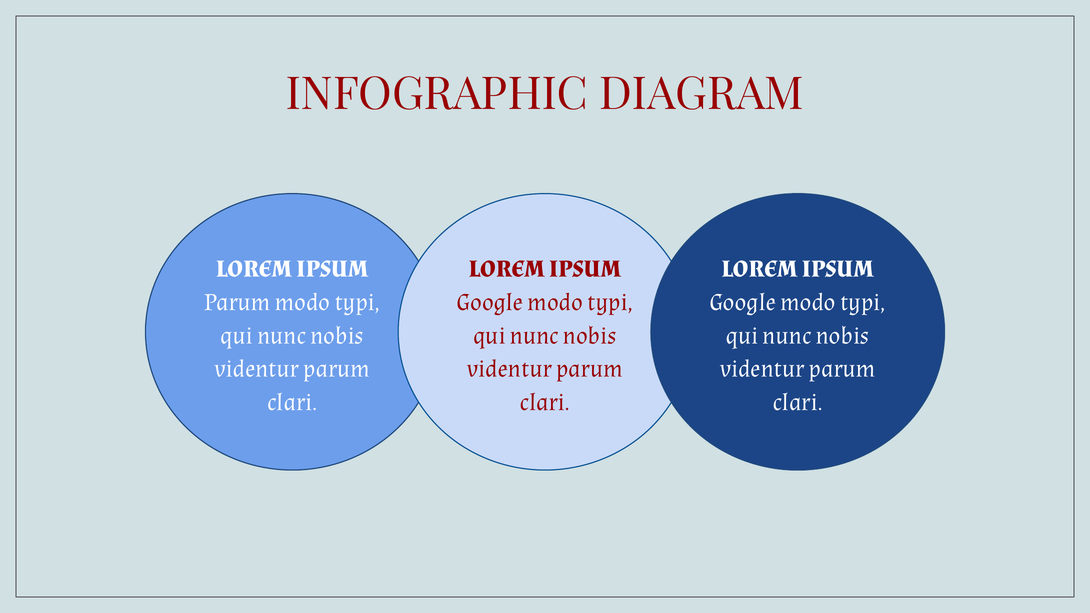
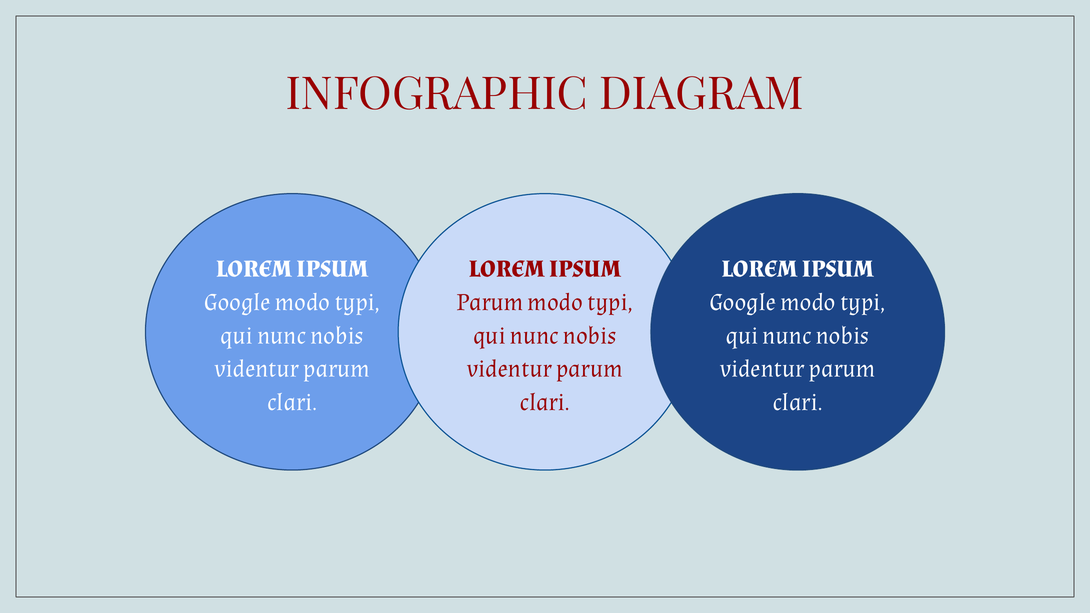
Parum at (237, 302): Parum -> Google
Google at (490, 302): Google -> Parum
